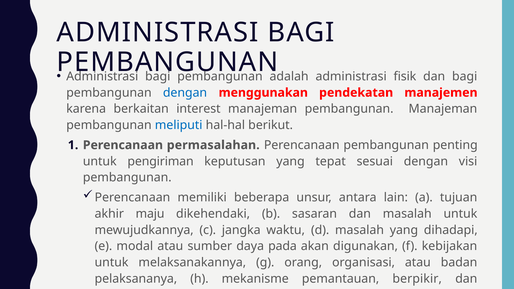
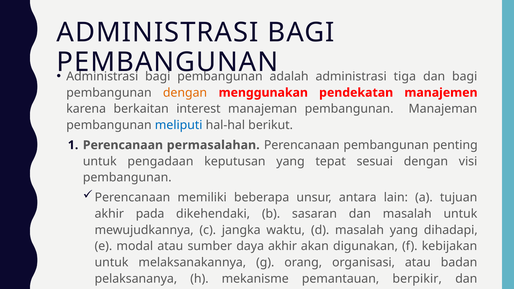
fisik: fisik -> tiga
dengan at (185, 93) colour: blue -> orange
pengiriman: pengiriman -> pengadaan
maju: maju -> pada
daya pada: pada -> akhir
